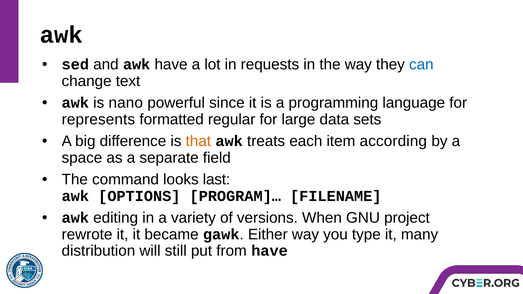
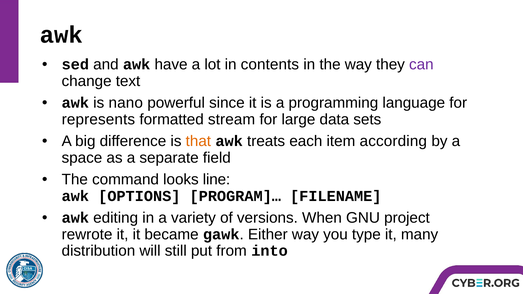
requests: requests -> contents
can colour: blue -> purple
regular: regular -> stream
last: last -> line
from have: have -> into
